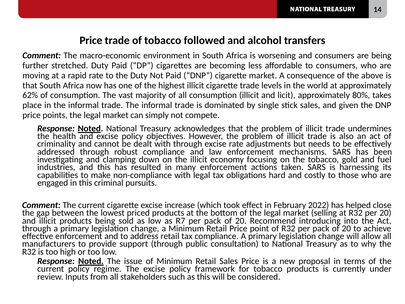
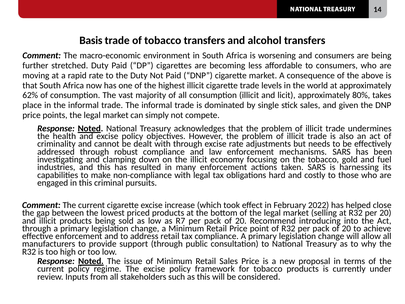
Price at (91, 41): Price -> Basis
tobacco followed: followed -> transfers
